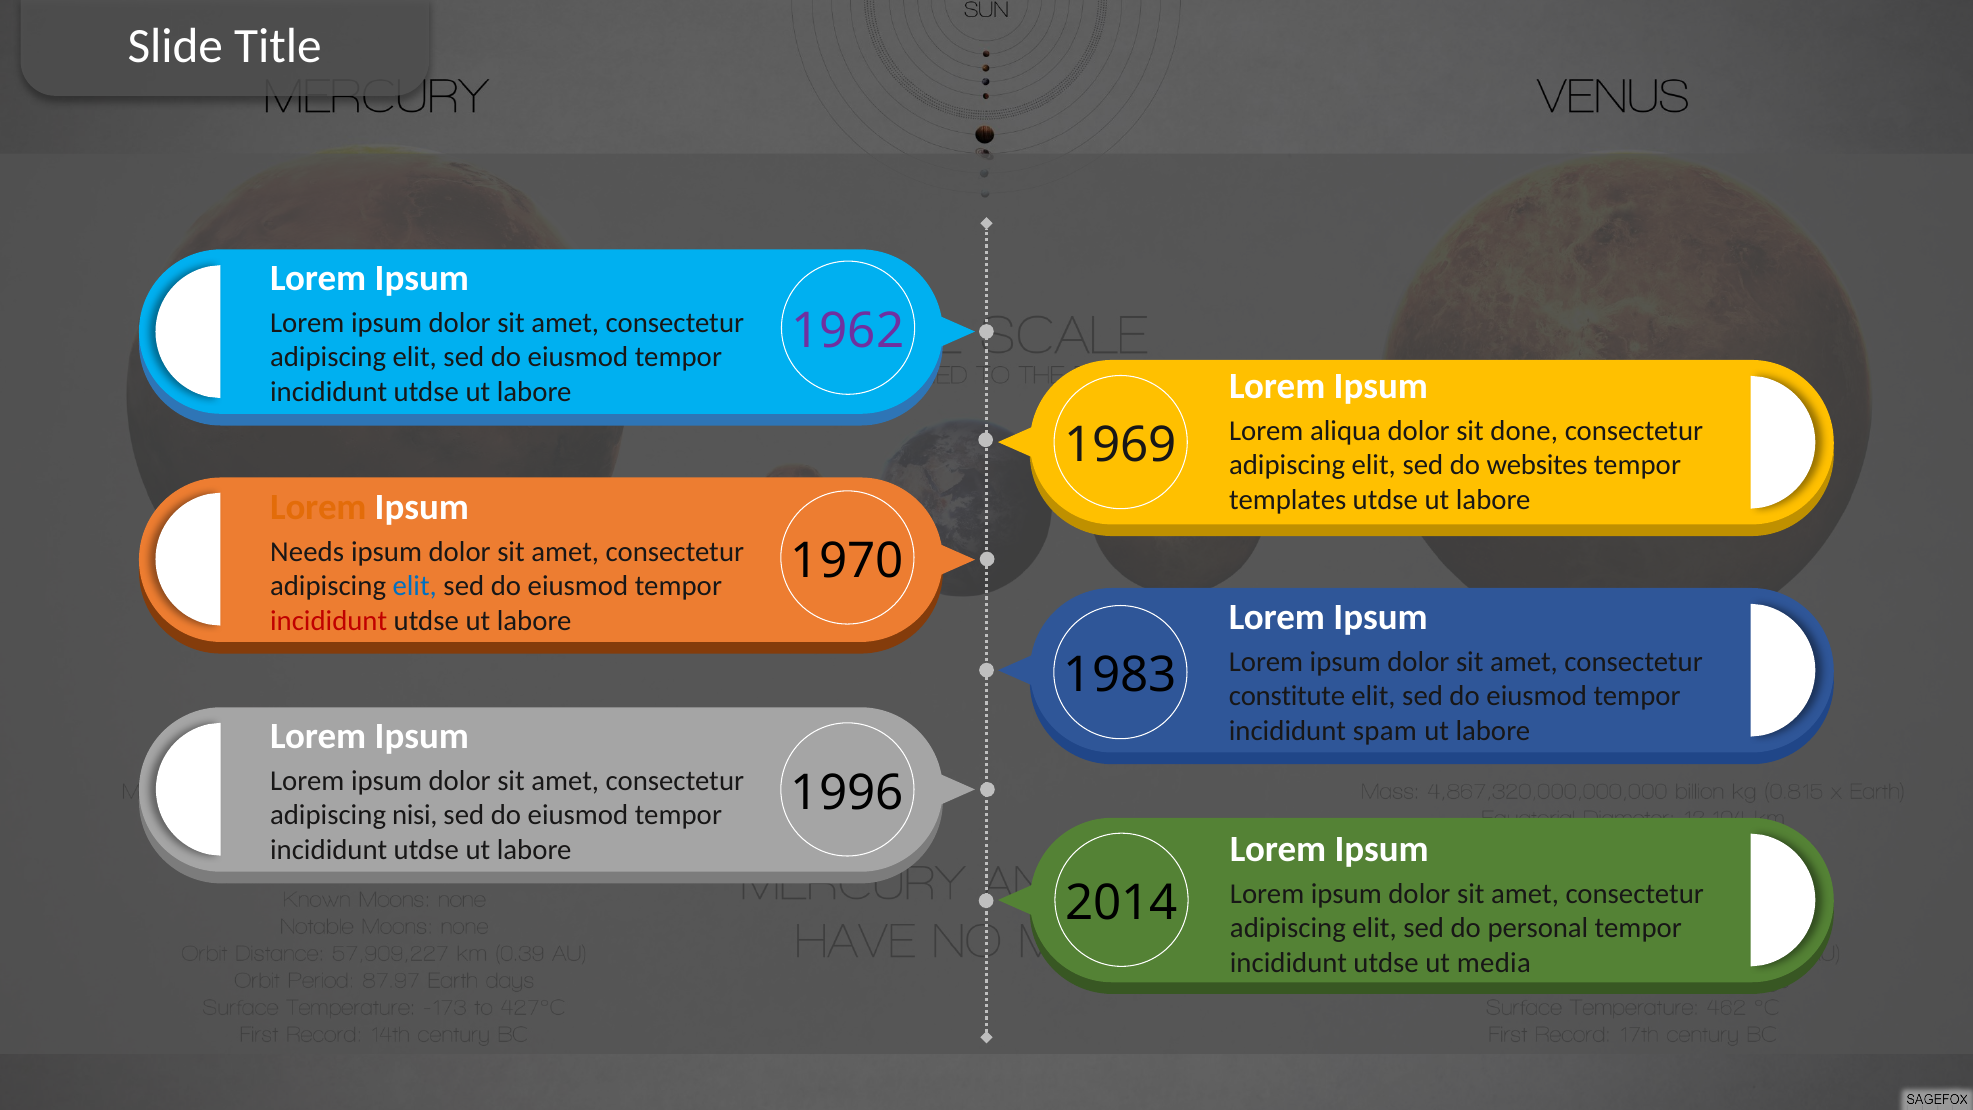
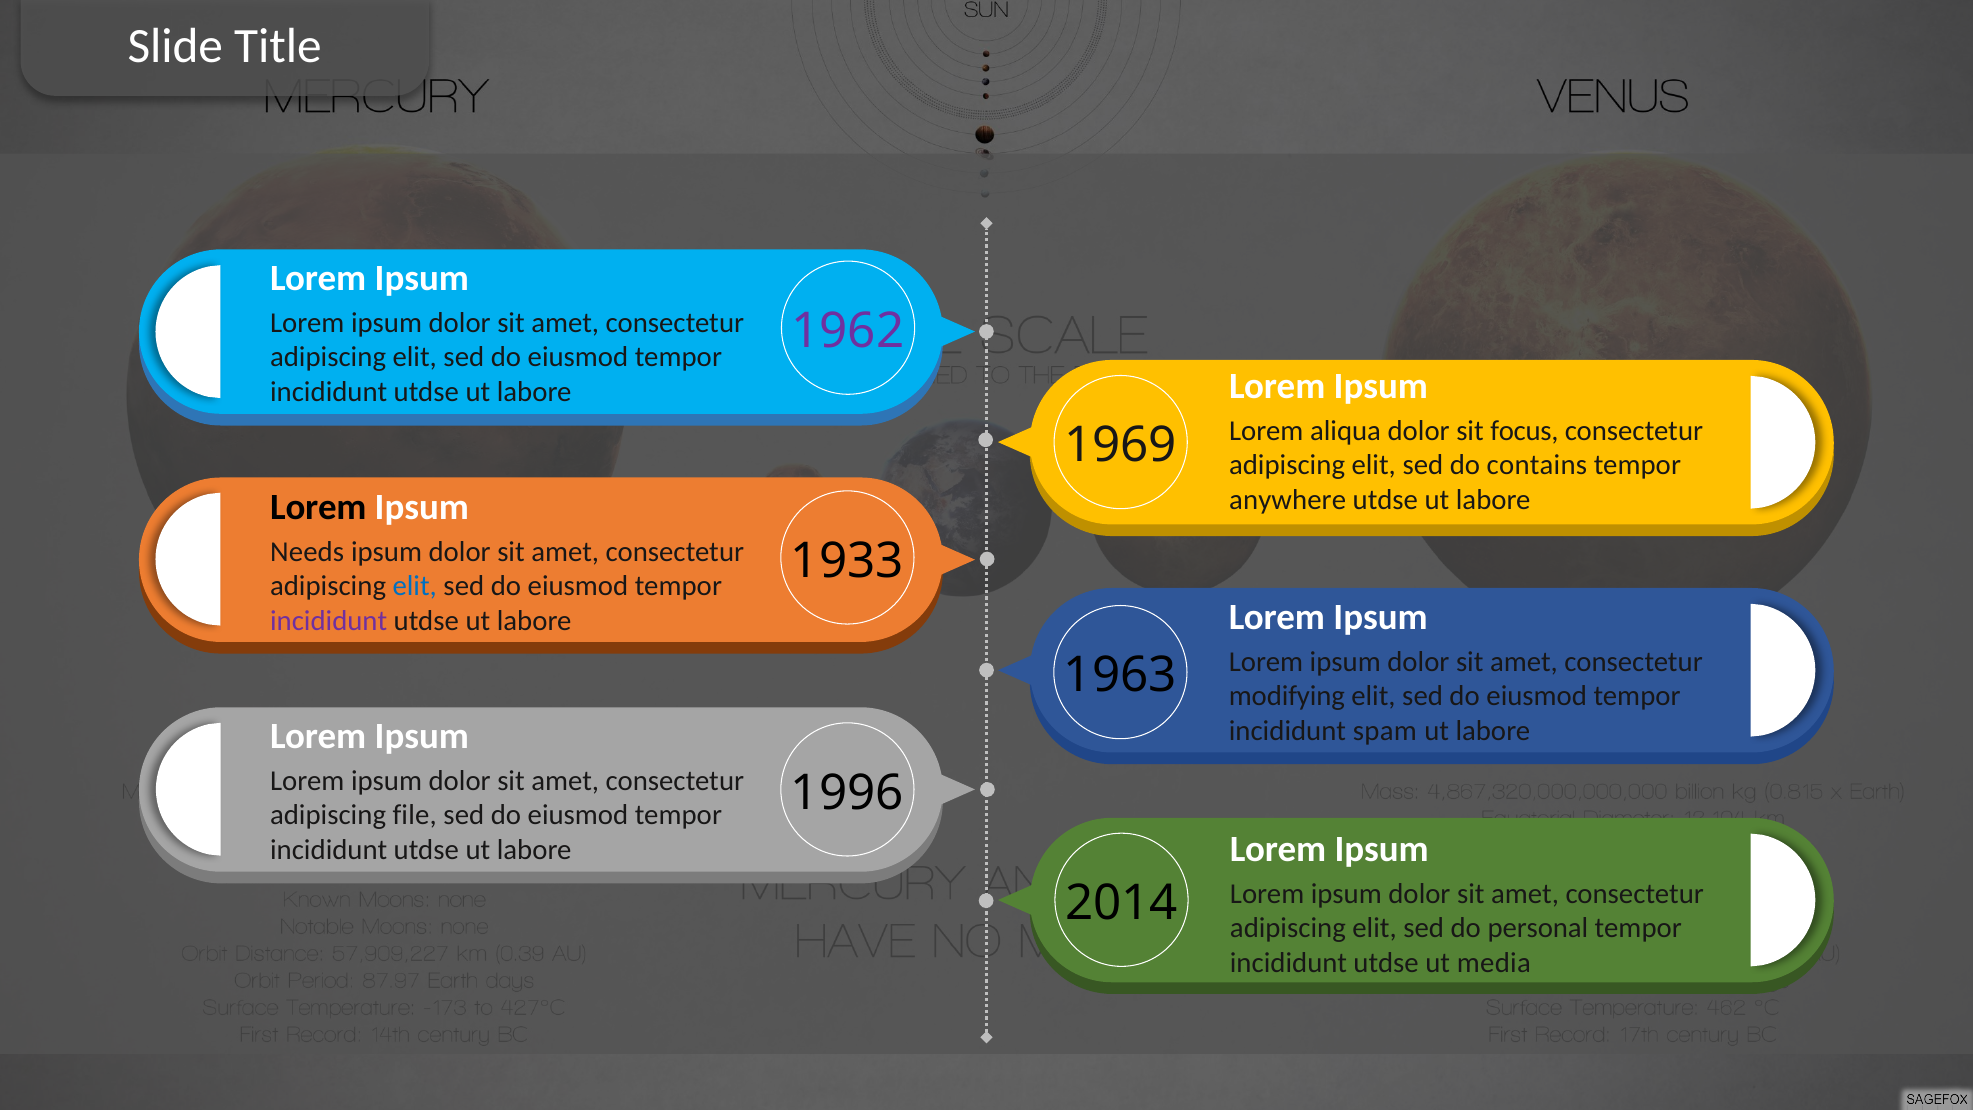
done: done -> focus
websites: websites -> contains
templates: templates -> anywhere
Lorem at (318, 507) colour: orange -> black
1970: 1970 -> 1933
incididunt at (329, 621) colour: red -> purple
1983: 1983 -> 1963
constitute: constitute -> modifying
nisi: nisi -> file
